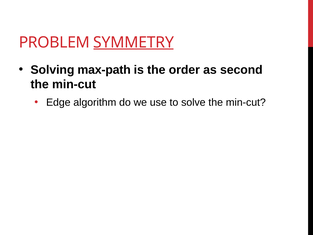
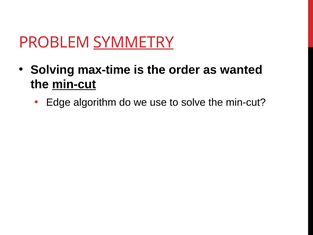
max-path: max-path -> max-time
second: second -> wanted
min-cut at (74, 84) underline: none -> present
